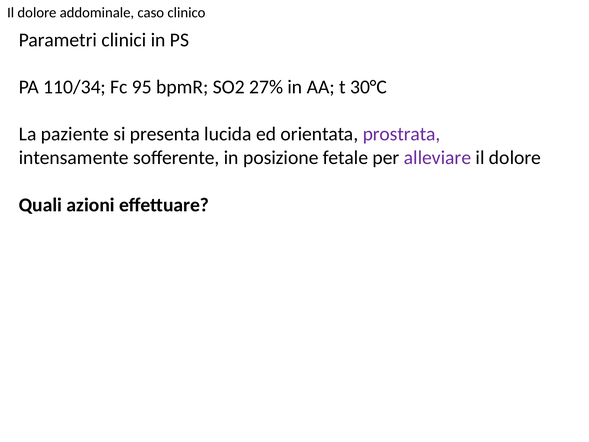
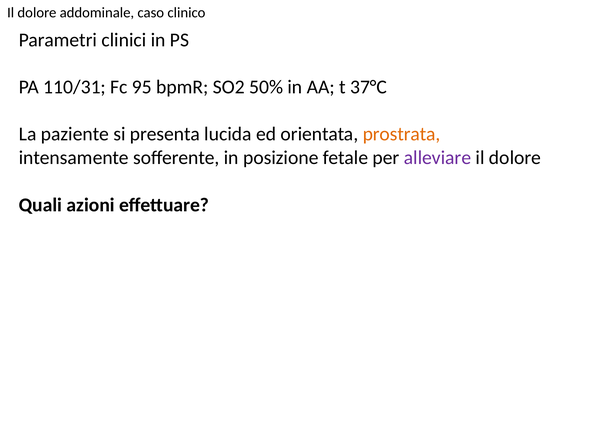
110/34: 110/34 -> 110/31
27%: 27% -> 50%
30°C: 30°C -> 37°C
prostrata colour: purple -> orange
